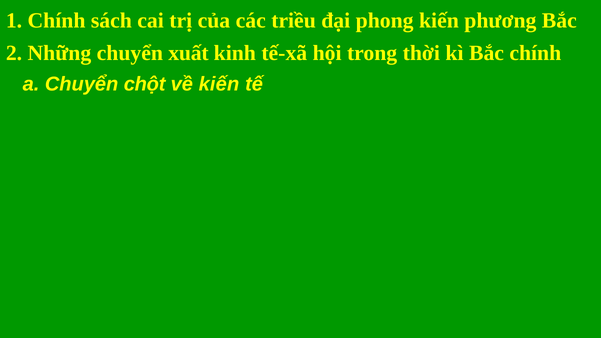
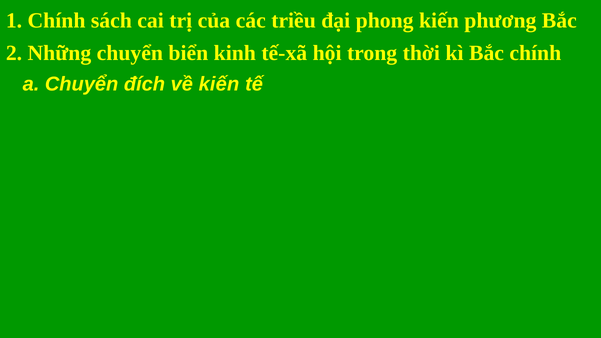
xuất: xuất -> biển
chột: chột -> đích
